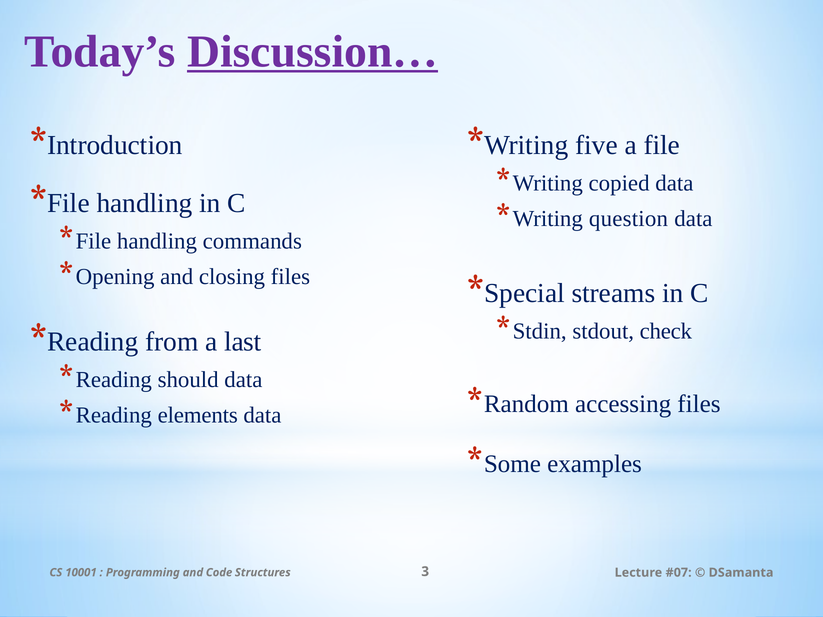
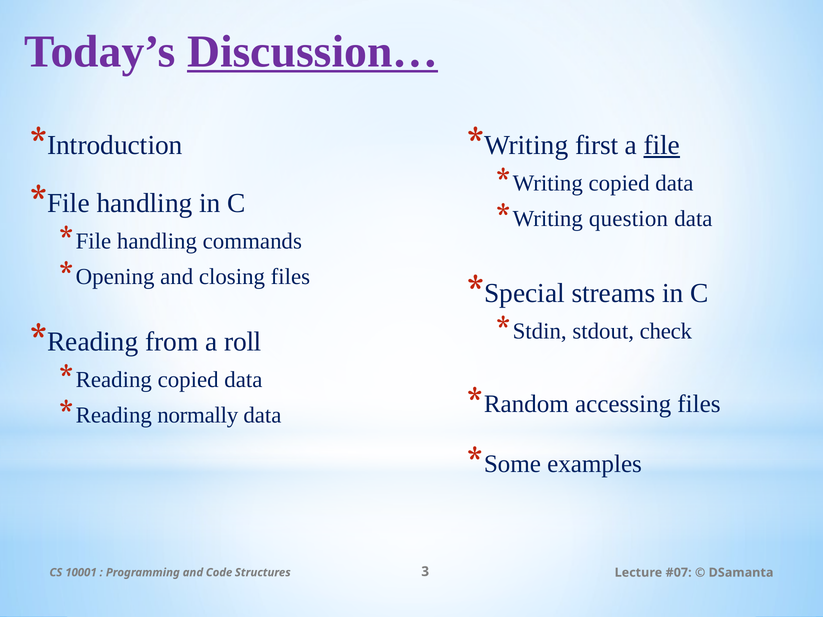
five: five -> first
file underline: none -> present
last: last -> roll
should at (188, 380): should -> copied
elements: elements -> normally
